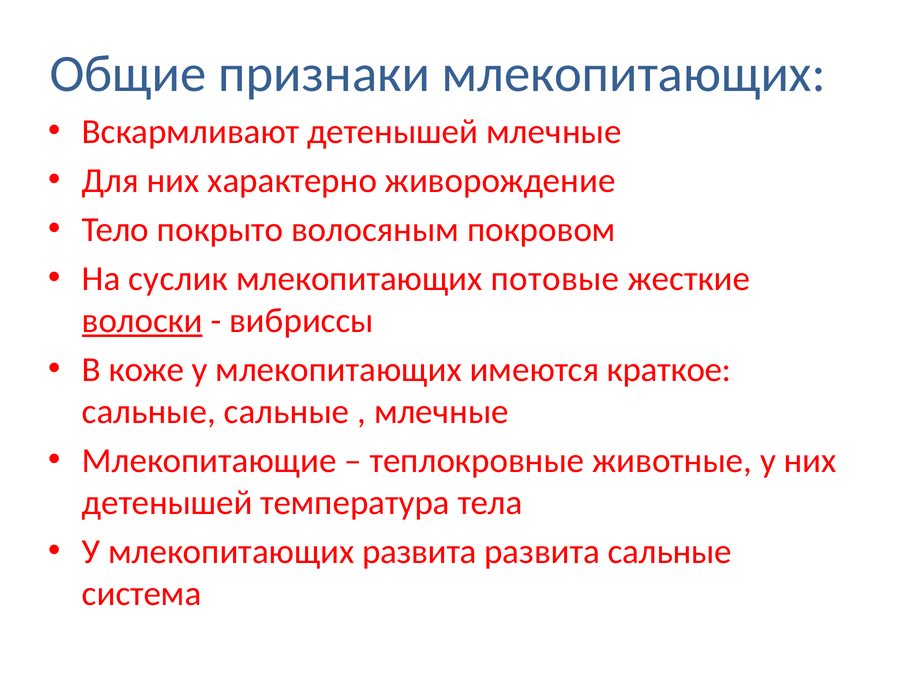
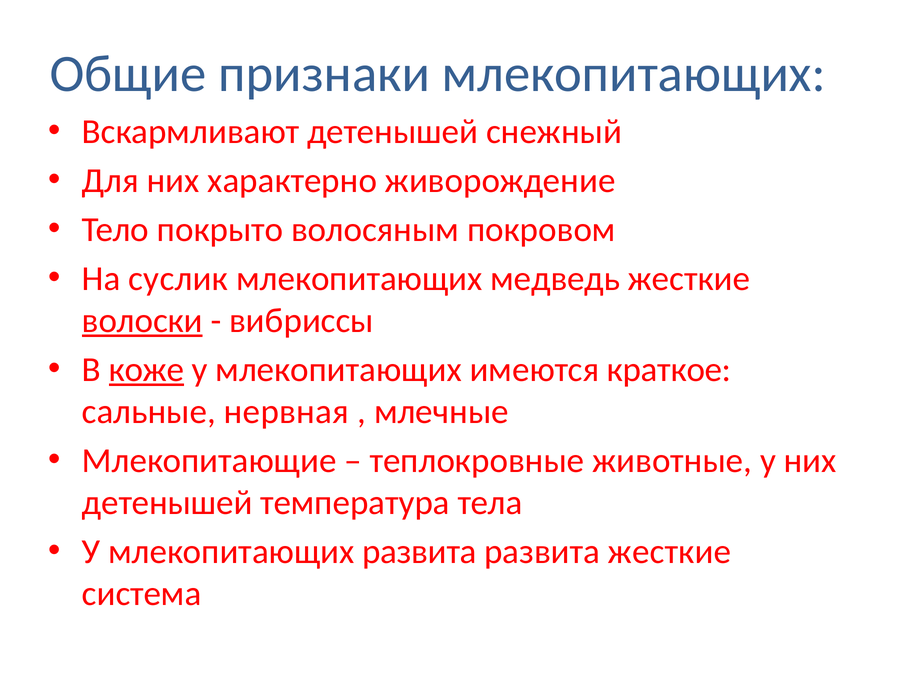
детенышей млечные: млечные -> снежный
потовые: потовые -> медведь
коже underline: none -> present
сальные сальные: сальные -> нервная
развита сальные: сальные -> жесткие
